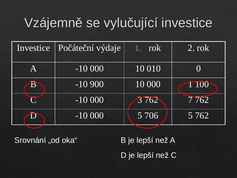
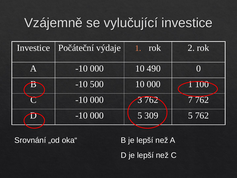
010: 010 -> 490
900: 900 -> 500
706: 706 -> 309
